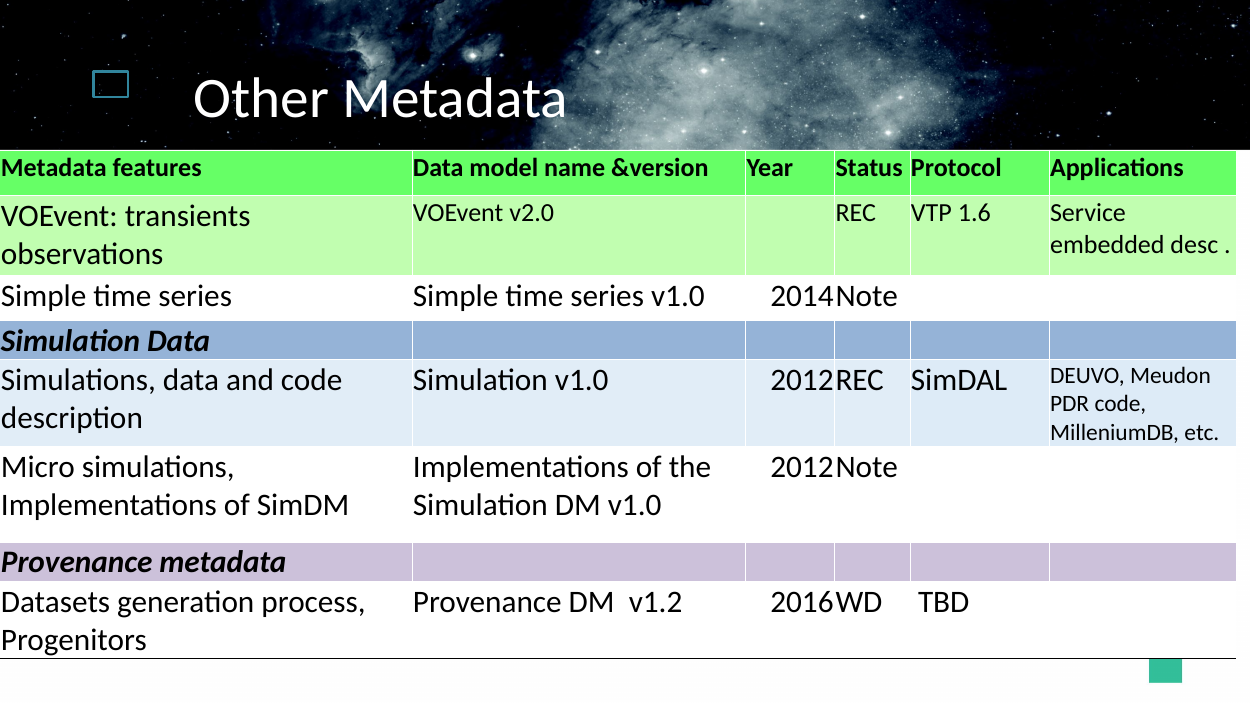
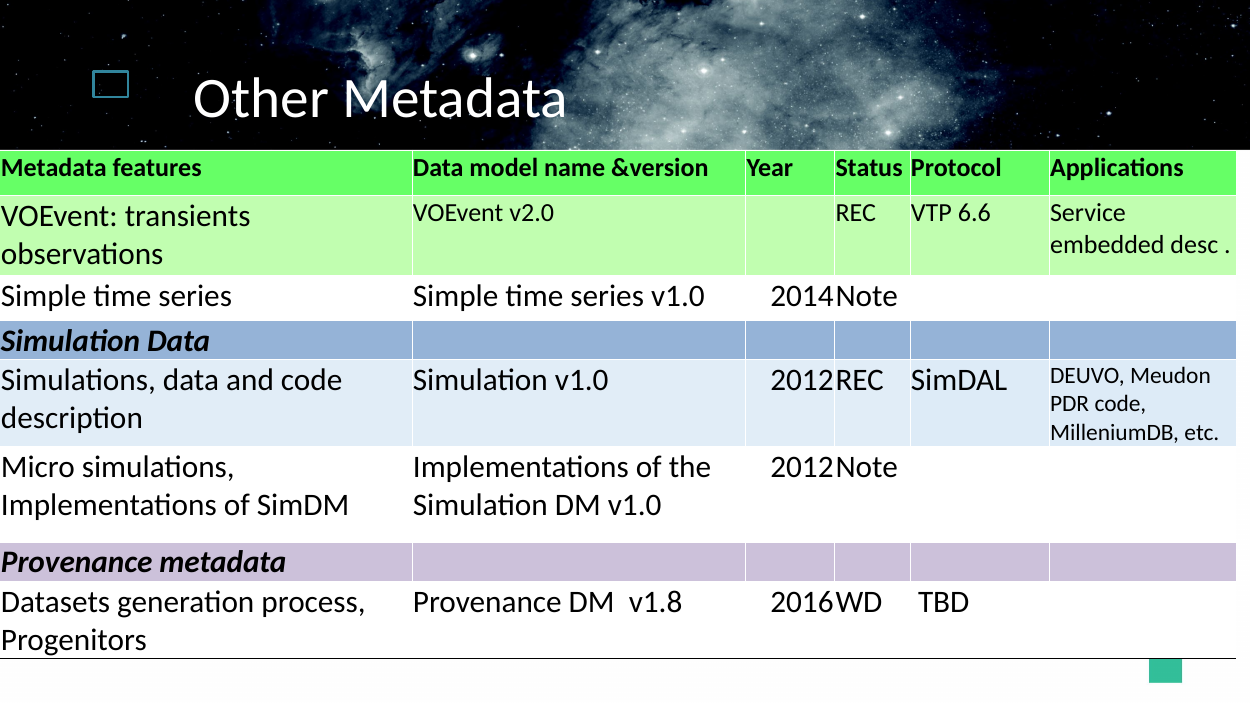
1.6: 1.6 -> 6.6
v1.2: v1.2 -> v1.8
